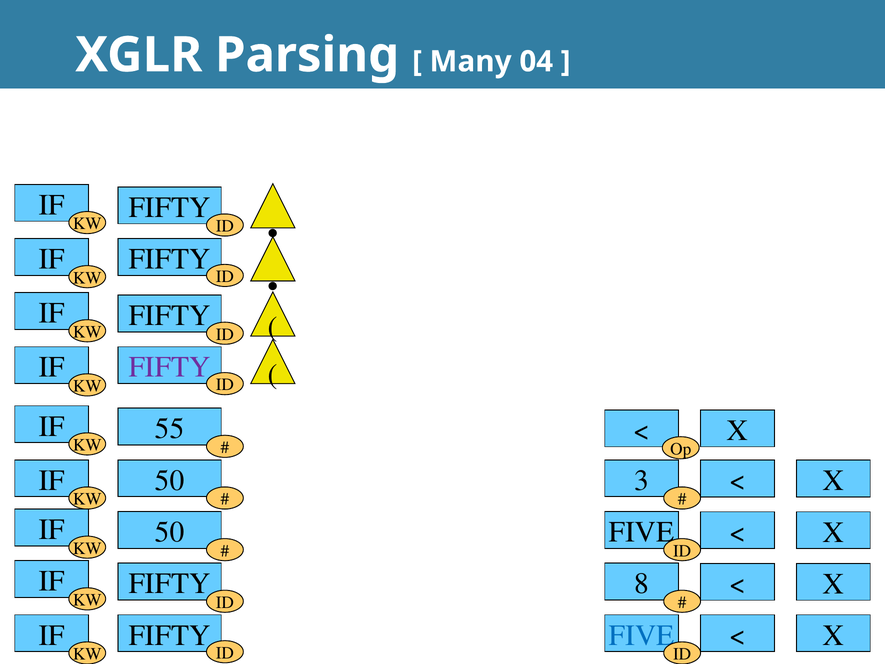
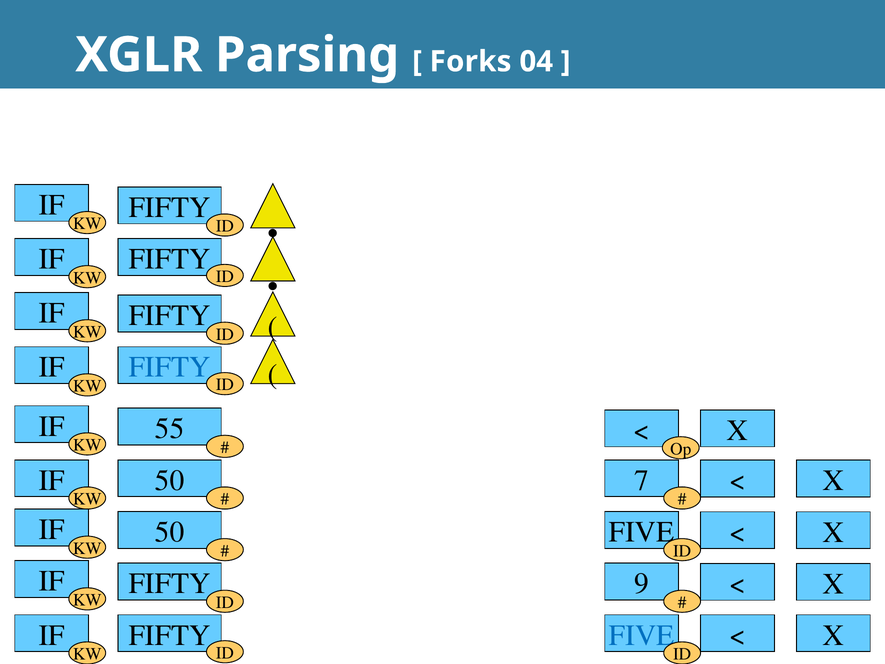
Many: Many -> Forks
FIFTY at (170, 367) colour: purple -> blue
3: 3 -> 7
8: 8 -> 9
